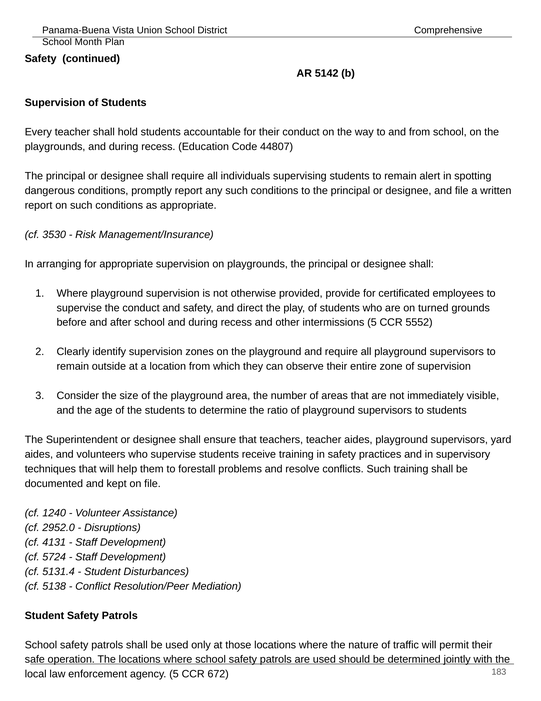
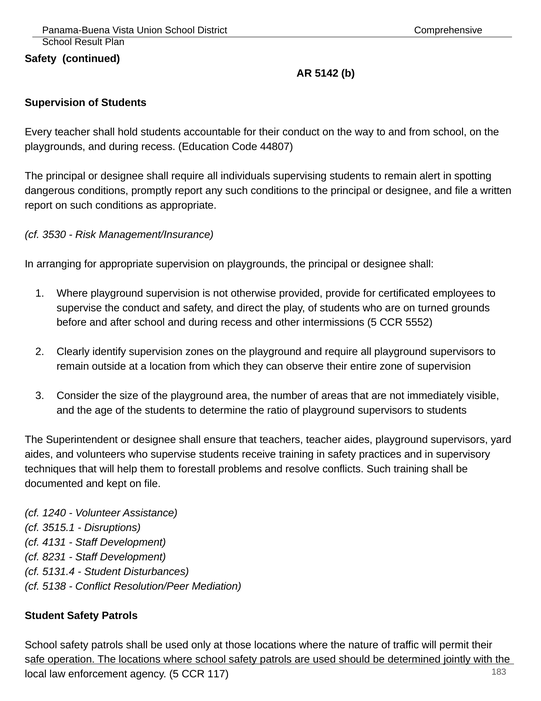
Month: Month -> Result
2952.0: 2952.0 -> 3515.1
5724: 5724 -> 8231
672: 672 -> 117
